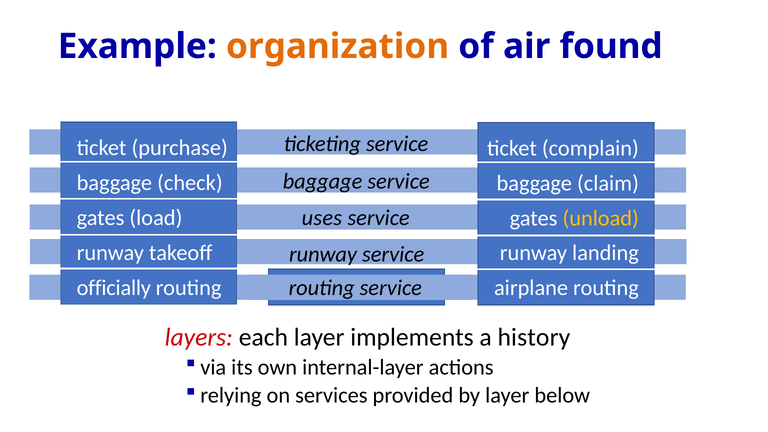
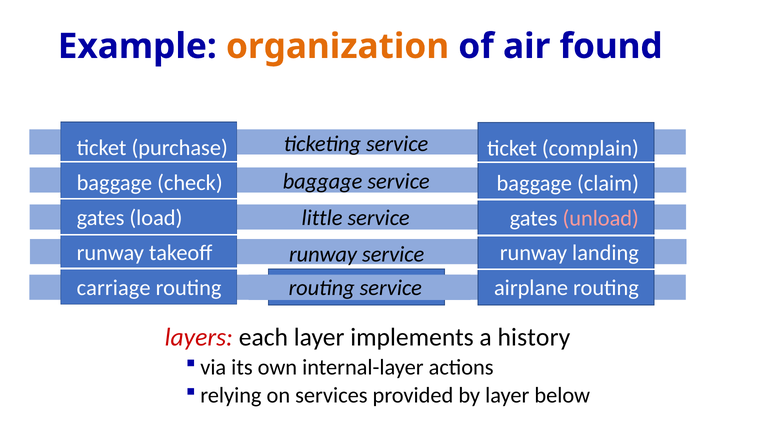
uses: uses -> little
unload colour: yellow -> pink
officially: officially -> carriage
